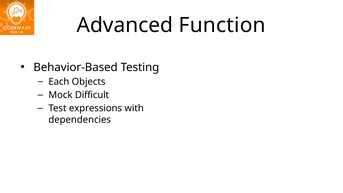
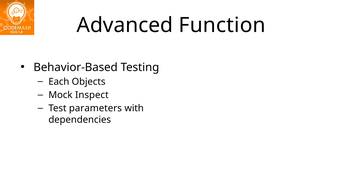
Difficult: Difficult -> Inspect
expressions: expressions -> parameters
